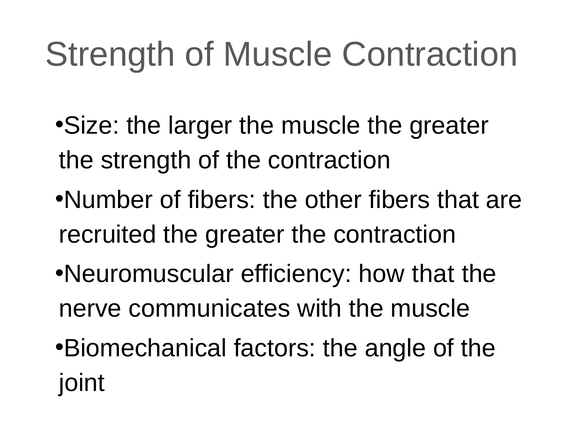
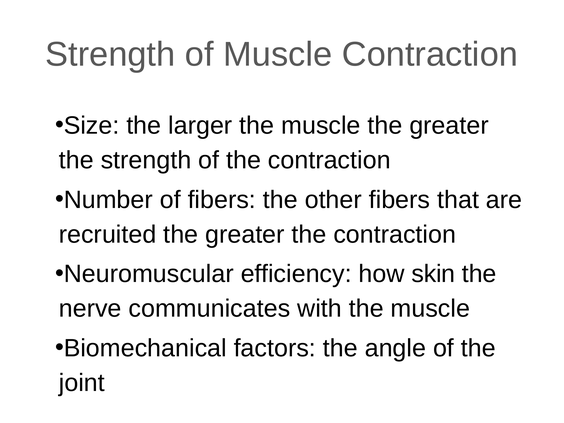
how that: that -> skin
